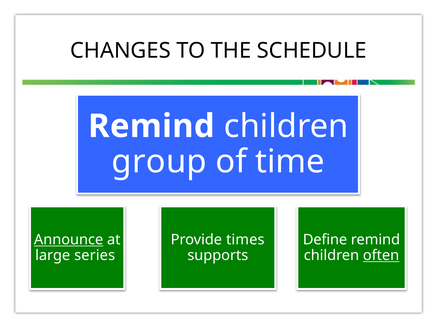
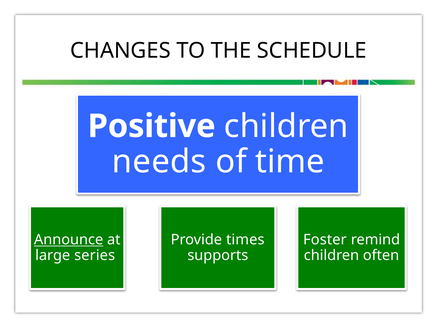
Remind at (151, 126): Remind -> Positive
group: group -> needs
Define: Define -> Foster
often underline: present -> none
